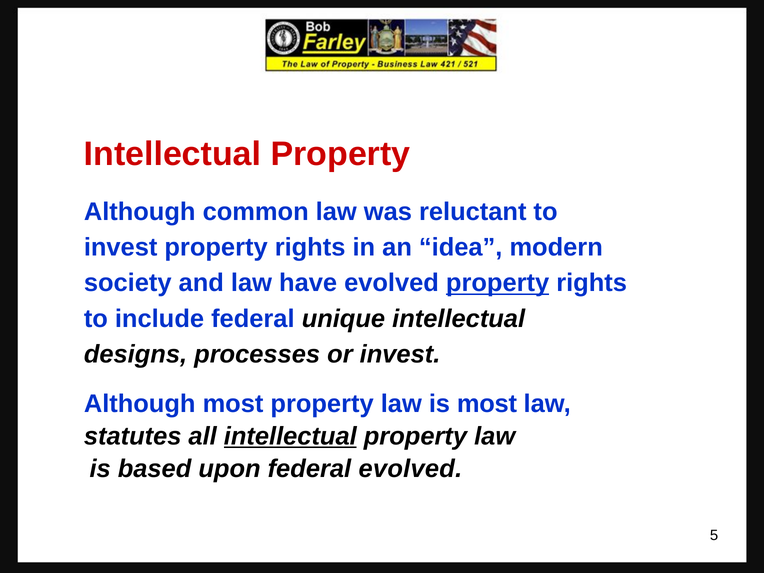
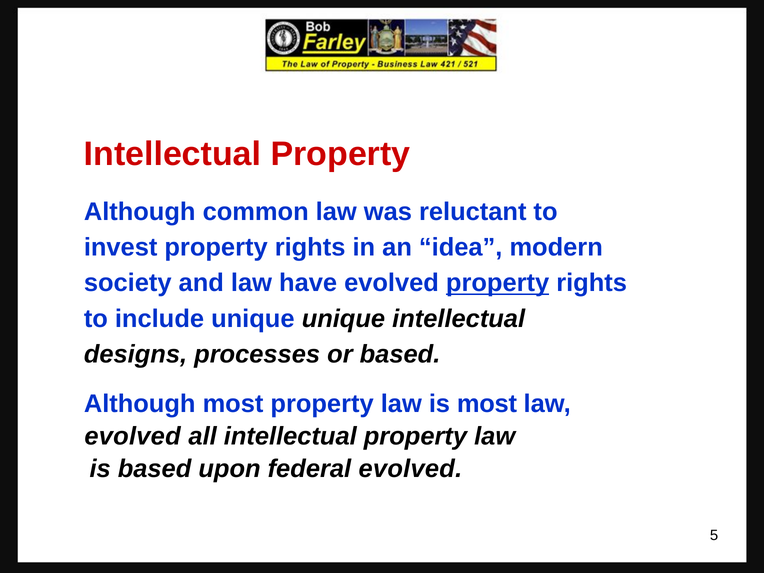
include federal: federal -> unique
or invest: invest -> based
statutes at (133, 436): statutes -> evolved
intellectual at (290, 436) underline: present -> none
